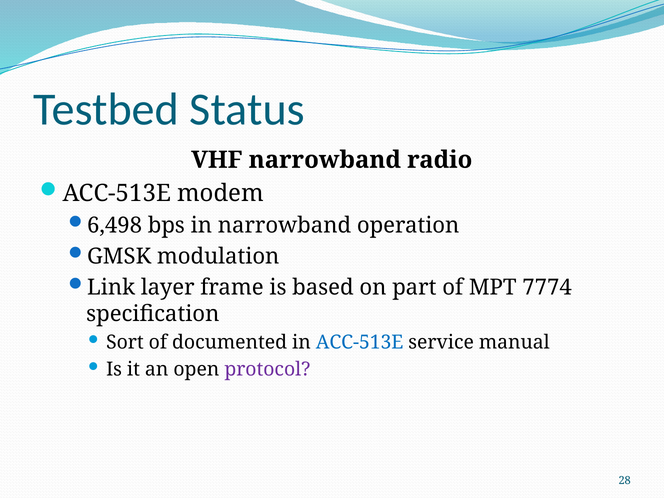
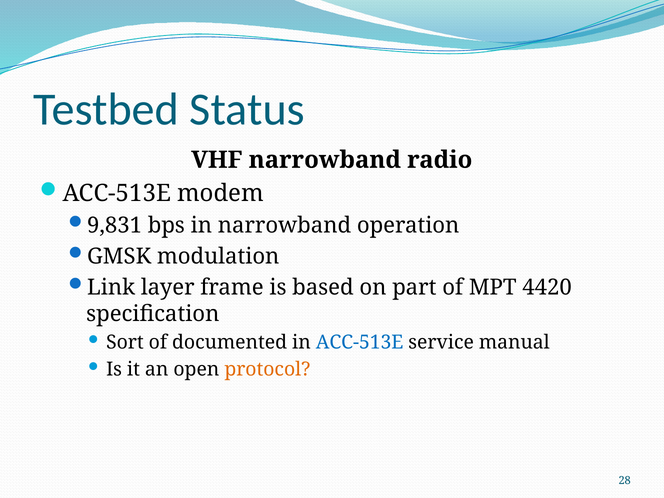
6,498: 6,498 -> 9,831
7774: 7774 -> 4420
protocol colour: purple -> orange
